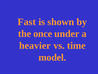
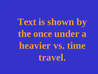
Fast: Fast -> Text
model: model -> travel
